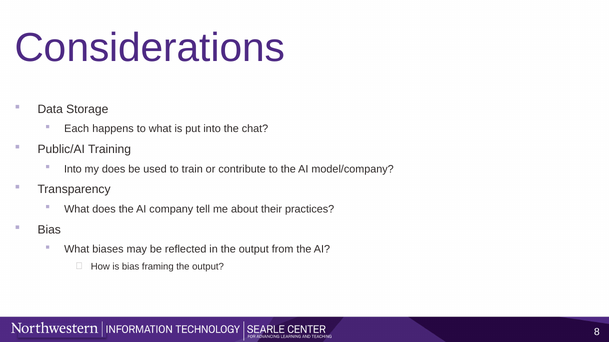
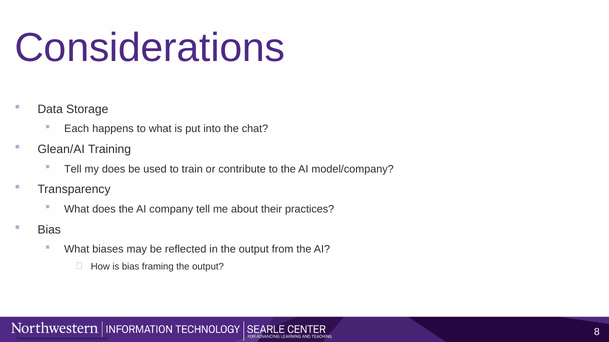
Public/AI: Public/AI -> Glean/AI
Into at (73, 169): Into -> Tell
